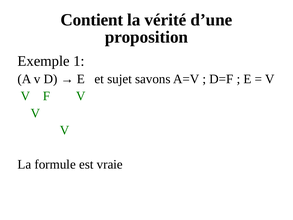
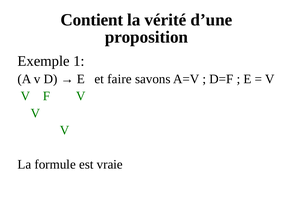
sujet: sujet -> faire
